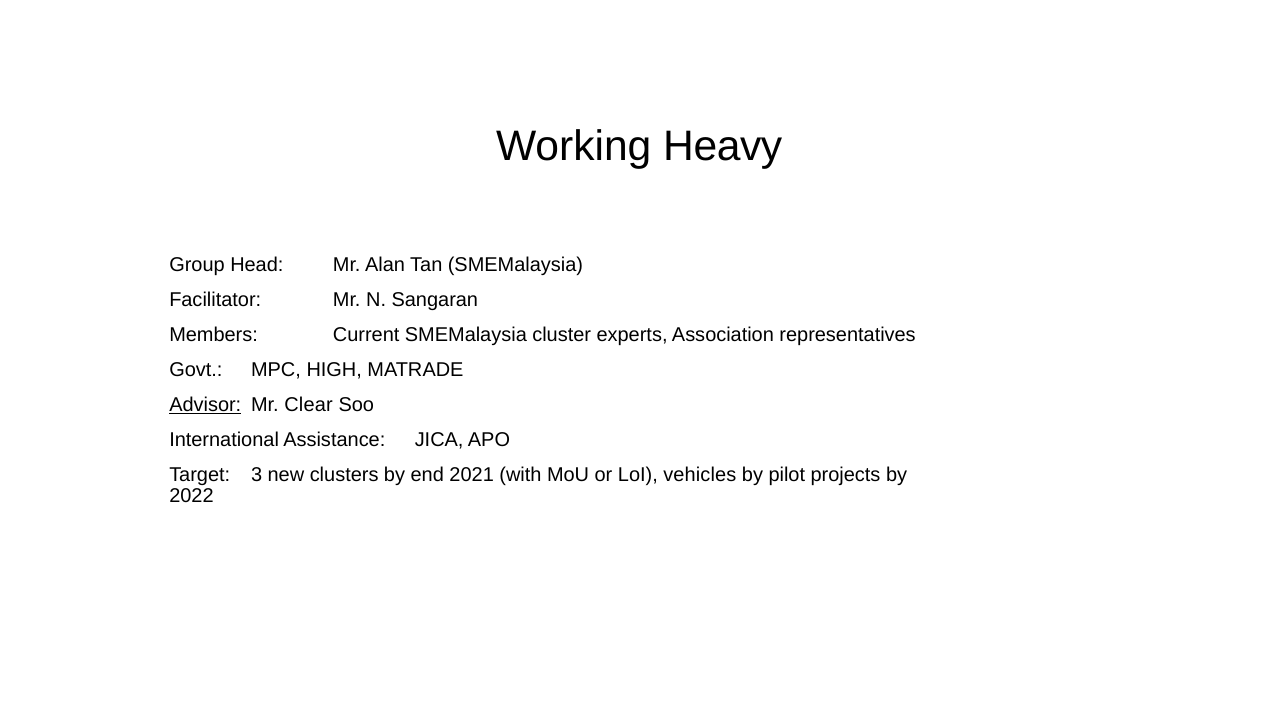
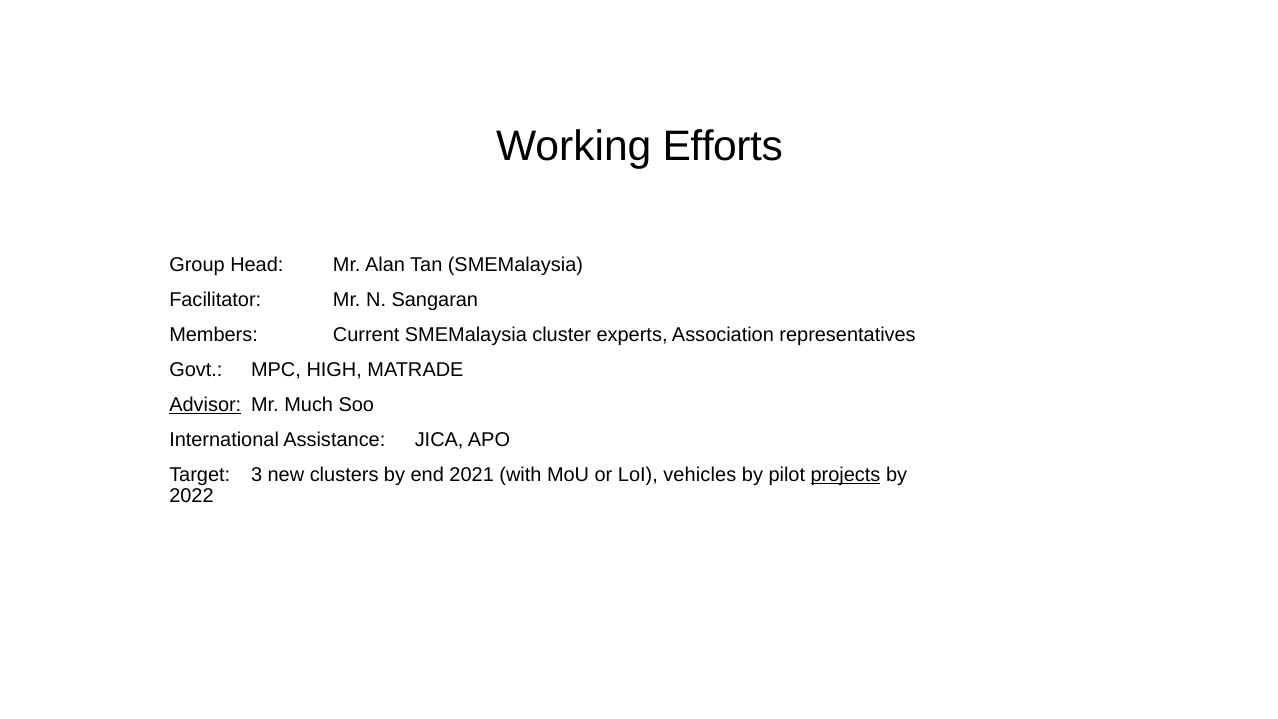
Heavy: Heavy -> Efforts
Clear: Clear -> Much
projects underline: none -> present
